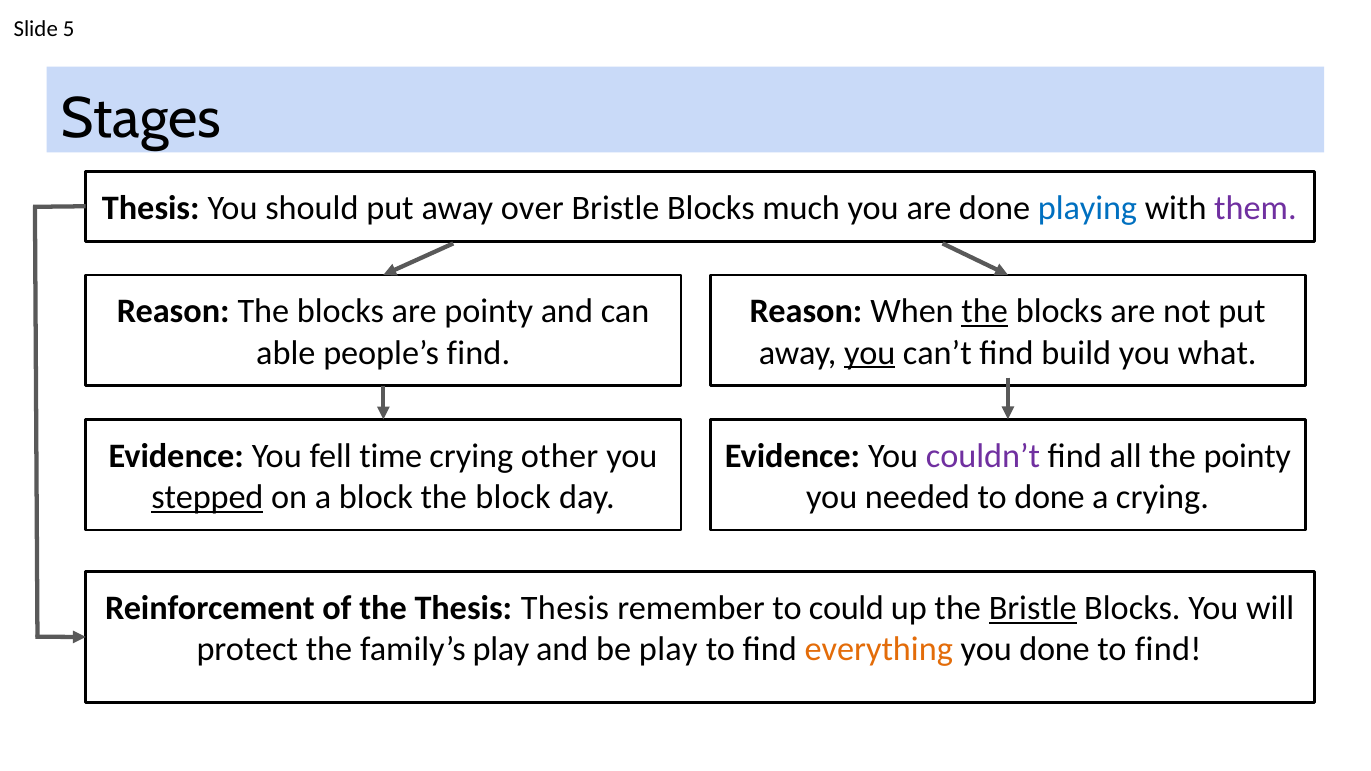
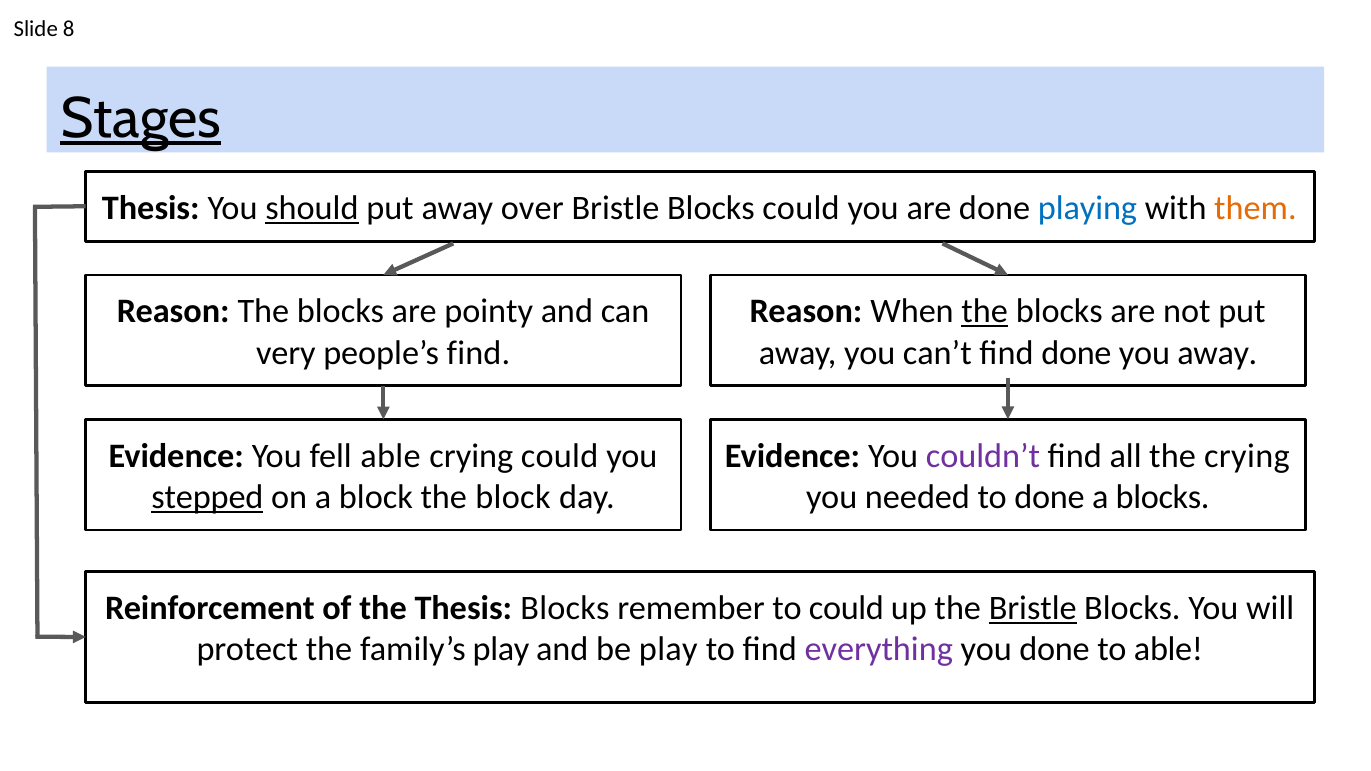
5: 5 -> 8
Stages underline: none -> present
should underline: none -> present
Blocks much: much -> could
them colour: purple -> orange
able: able -> very
you at (870, 353) underline: present -> none
find build: build -> done
you what: what -> away
fell time: time -> able
crying other: other -> could
the pointy: pointy -> crying
a crying: crying -> blocks
Thesis Thesis: Thesis -> Blocks
everything colour: orange -> purple
find at (1168, 650): find -> able
